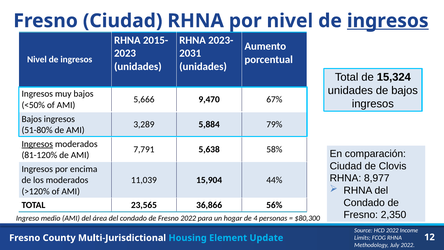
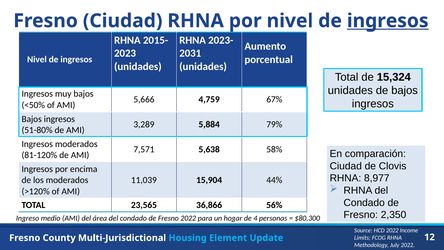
9,470: 9,470 -> 4,759
Ingresos at (37, 144) underline: present -> none
7,791: 7,791 -> 7,571
